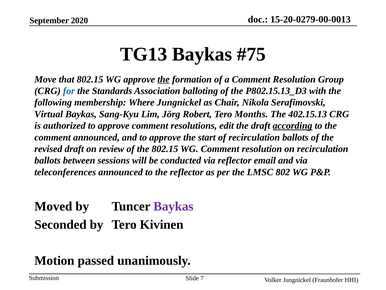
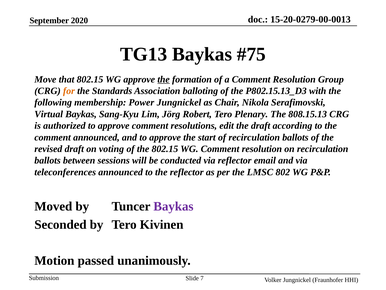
for colour: blue -> orange
Where: Where -> Power
Months: Months -> Plenary
402.15.13: 402.15.13 -> 808.15.13
according underline: present -> none
review: review -> voting
